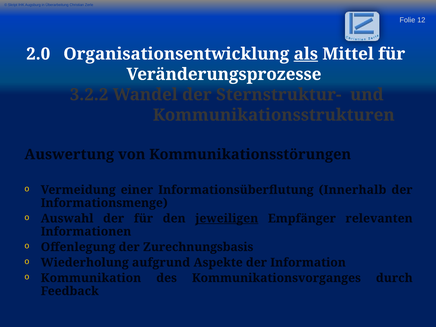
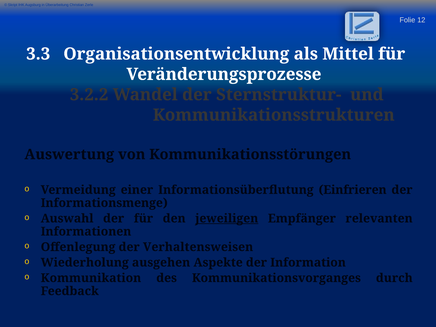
2.0: 2.0 -> 3.3
als underline: present -> none
Innerhalb: Innerhalb -> Einfrieren
Zurechnungsbasis: Zurechnungsbasis -> Verhaltensweisen
aufgrund: aufgrund -> ausgehen
